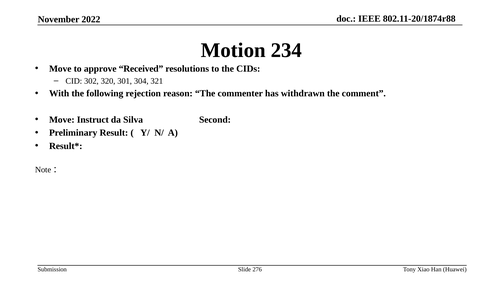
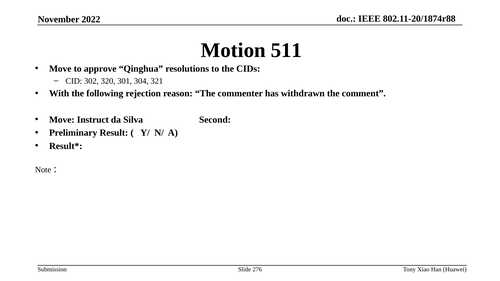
234: 234 -> 511
Received: Received -> Qinghua
